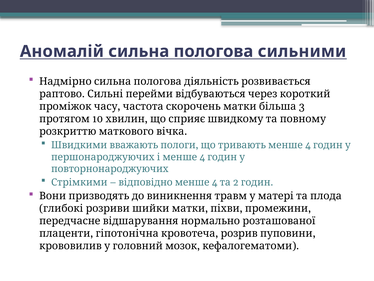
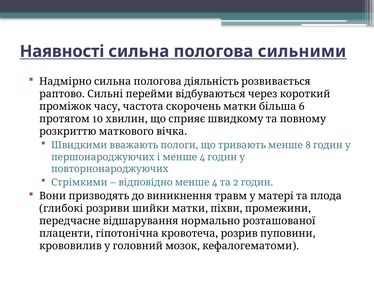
Аномалій: Аномалій -> Наявності
3: 3 -> 6
4 at (308, 145): 4 -> 8
